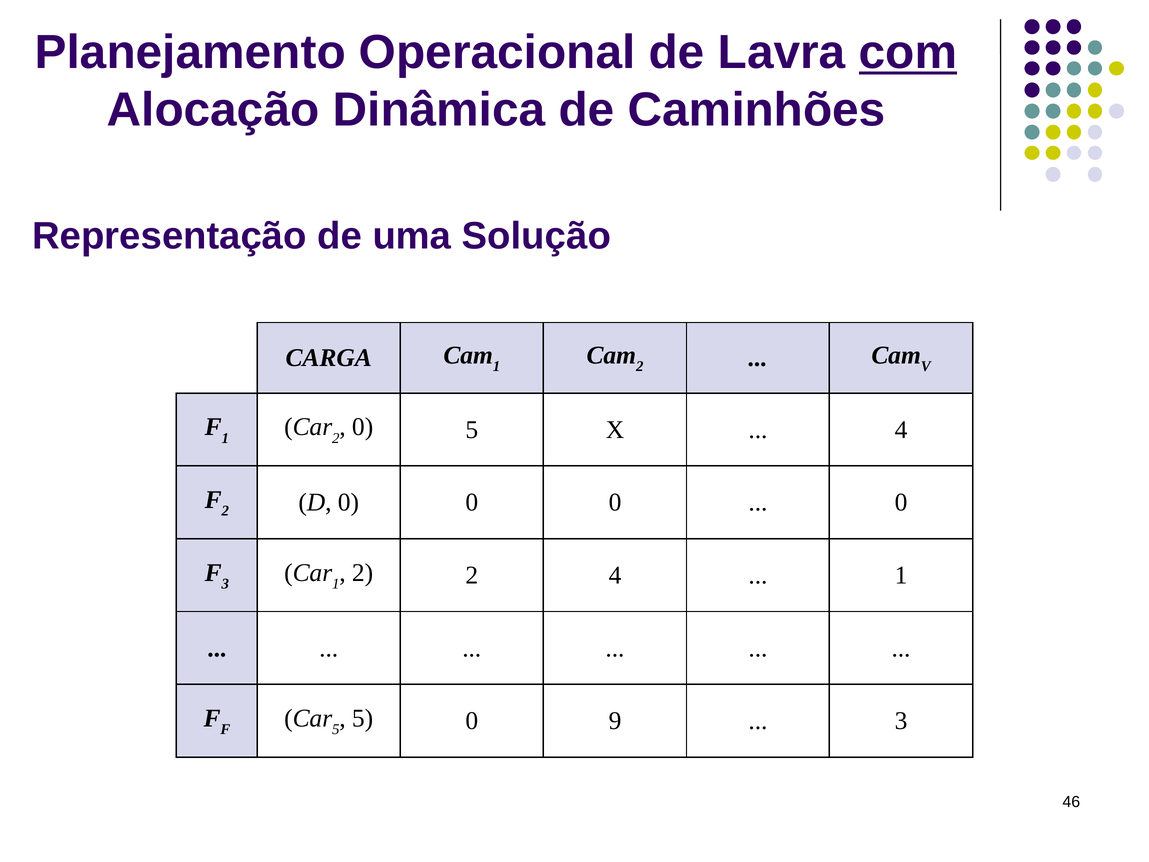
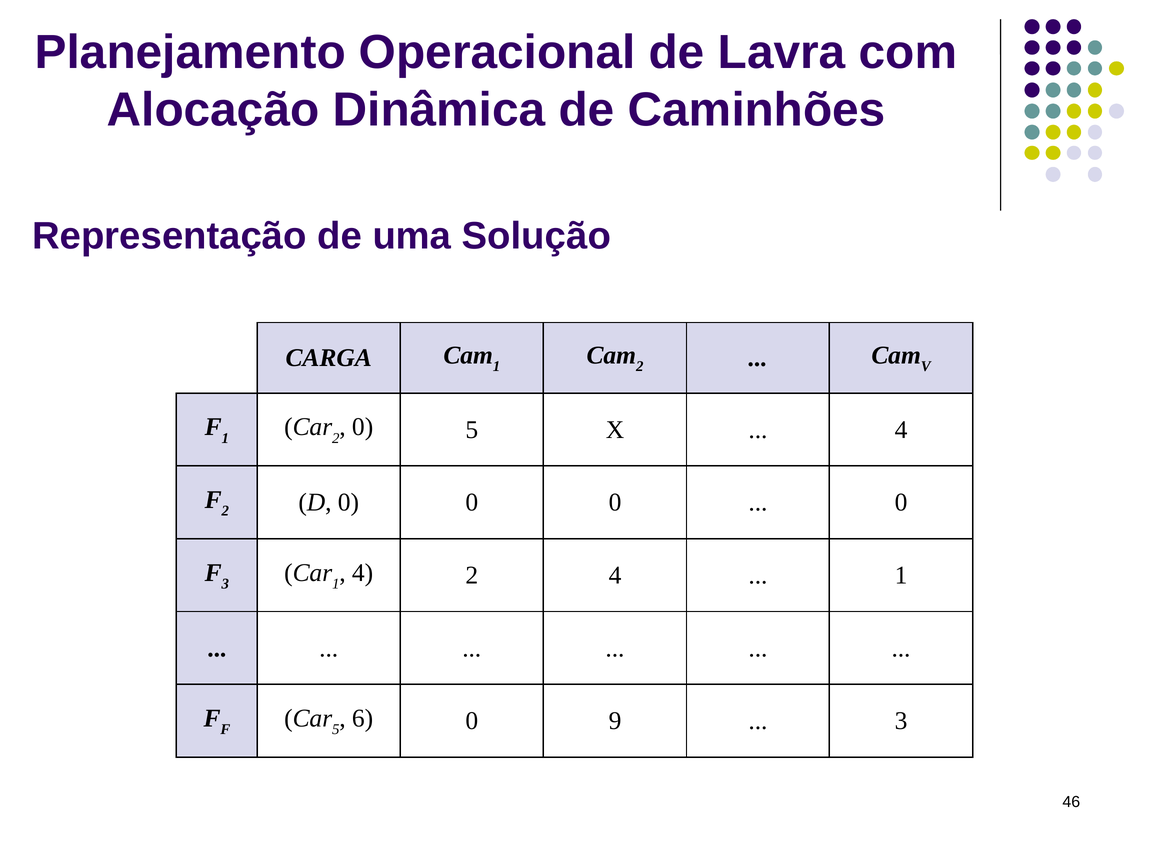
com underline: present -> none
2 at (363, 572): 2 -> 4
5 at (363, 718): 5 -> 6
